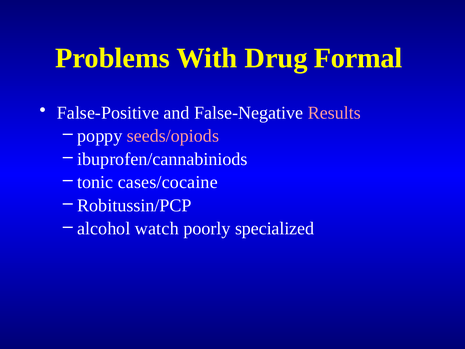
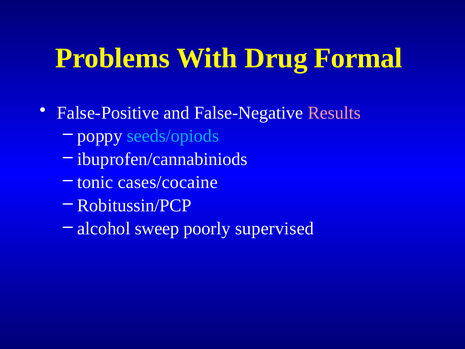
seeds/opiods colour: pink -> light blue
watch: watch -> sweep
specialized: specialized -> supervised
